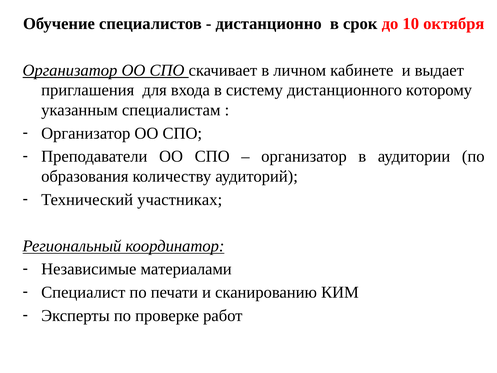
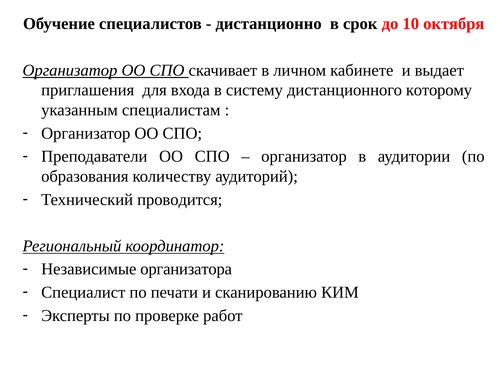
участниках: участниках -> проводится
материалами: материалами -> организатора
